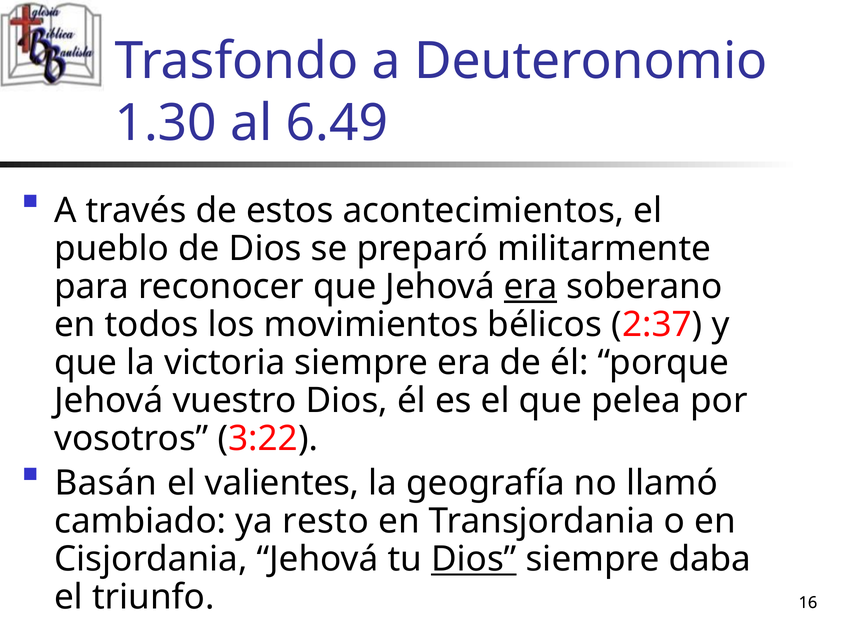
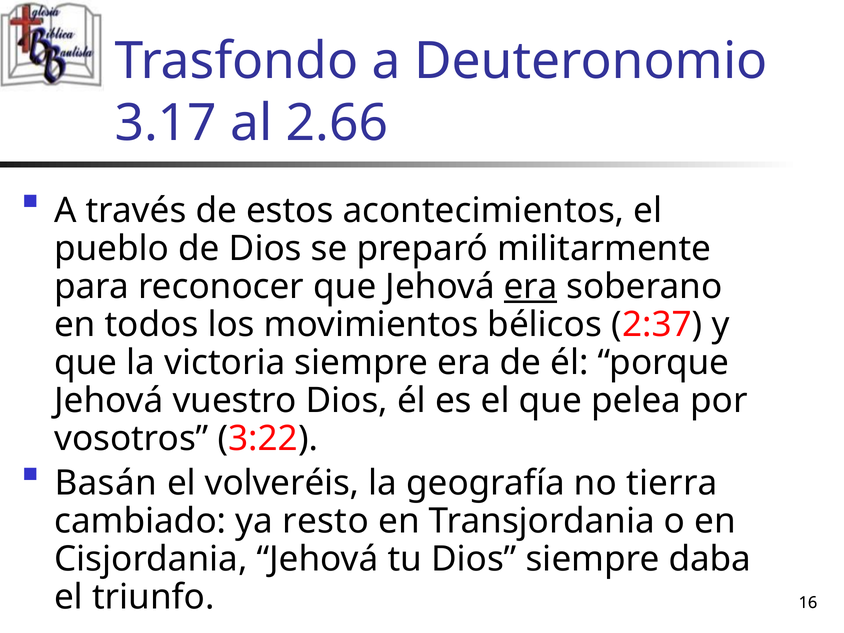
1.30: 1.30 -> 3.17
6.49: 6.49 -> 2.66
valientes: valientes -> volveréis
llamó: llamó -> tierra
Dios at (474, 559) underline: present -> none
